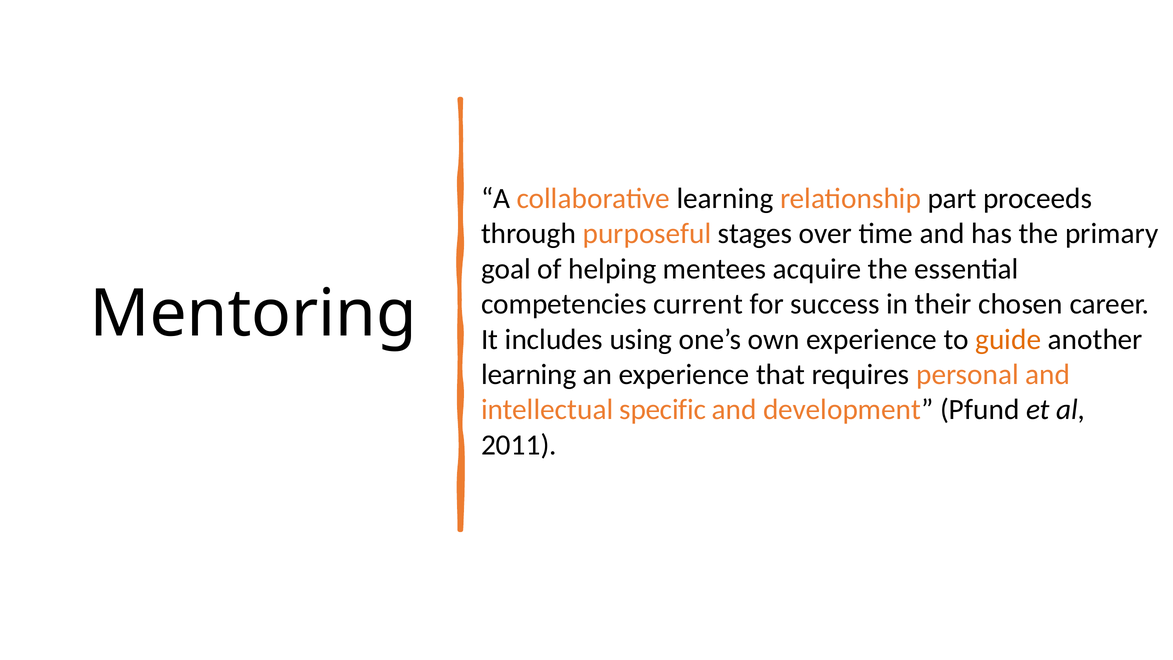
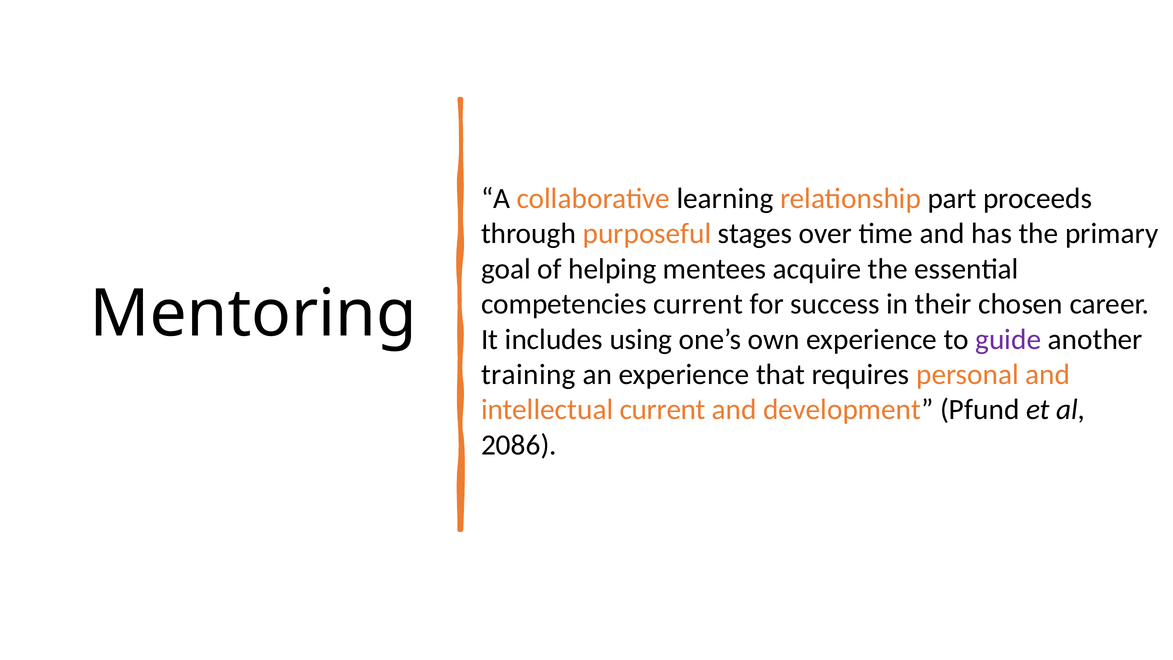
guide colour: orange -> purple
learning at (529, 374): learning -> training
intellectual specific: specific -> current
2011: 2011 -> 2086
